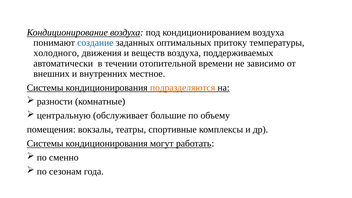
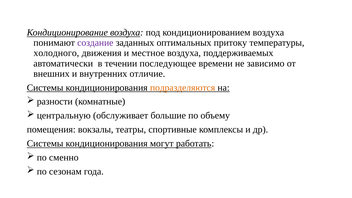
создание colour: blue -> purple
веществ: веществ -> местное
отопительной: отопительной -> последующее
местное: местное -> отличие
